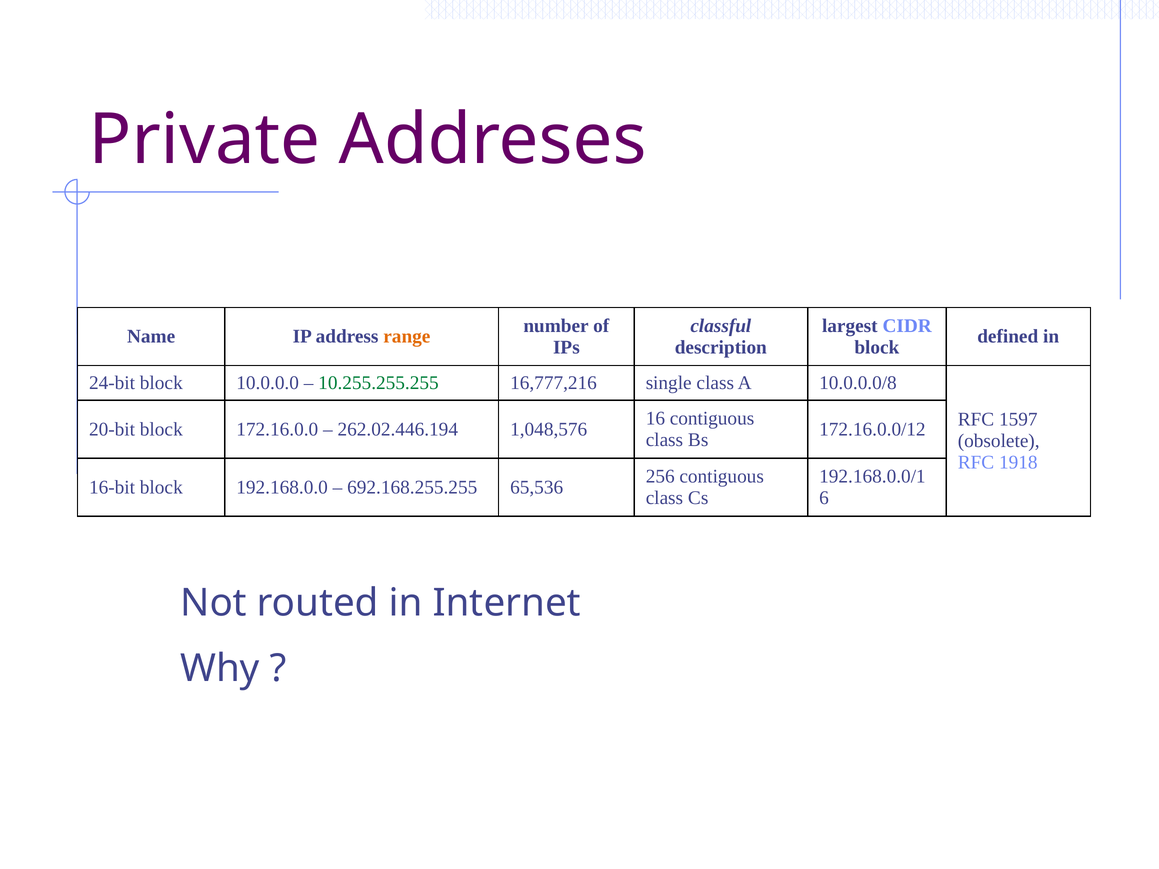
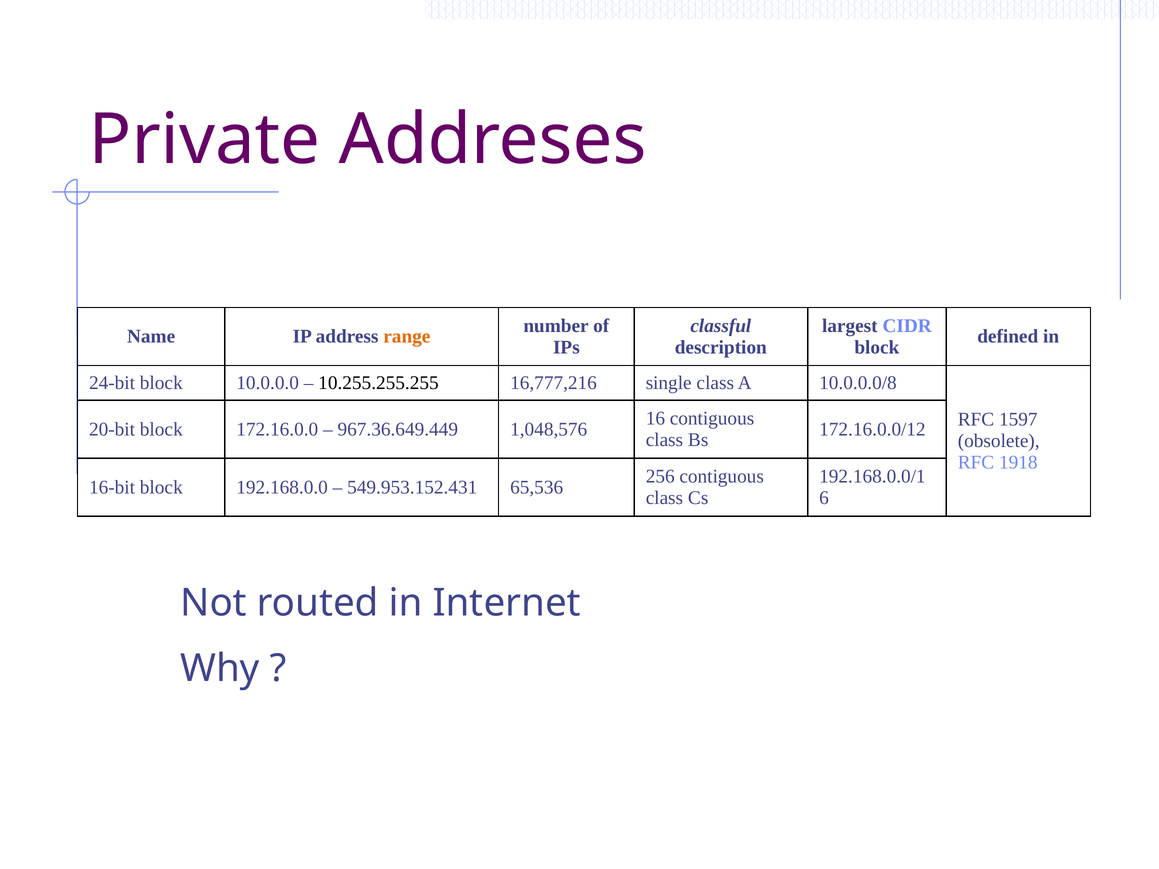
10.255.255.255 colour: green -> black
262.02.446.194: 262.02.446.194 -> 967.36.649.449
692.168.255.255: 692.168.255.255 -> 549.953.152.431
